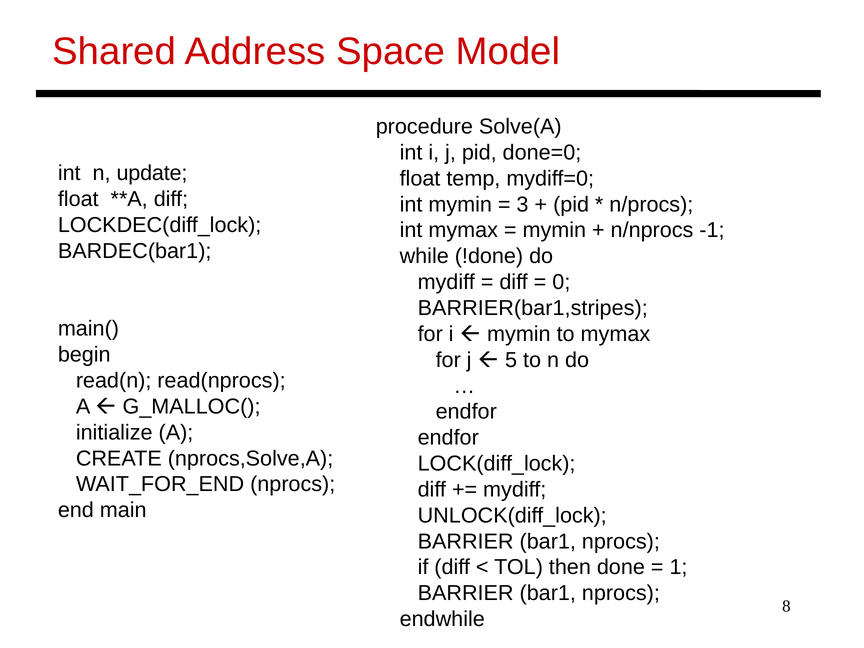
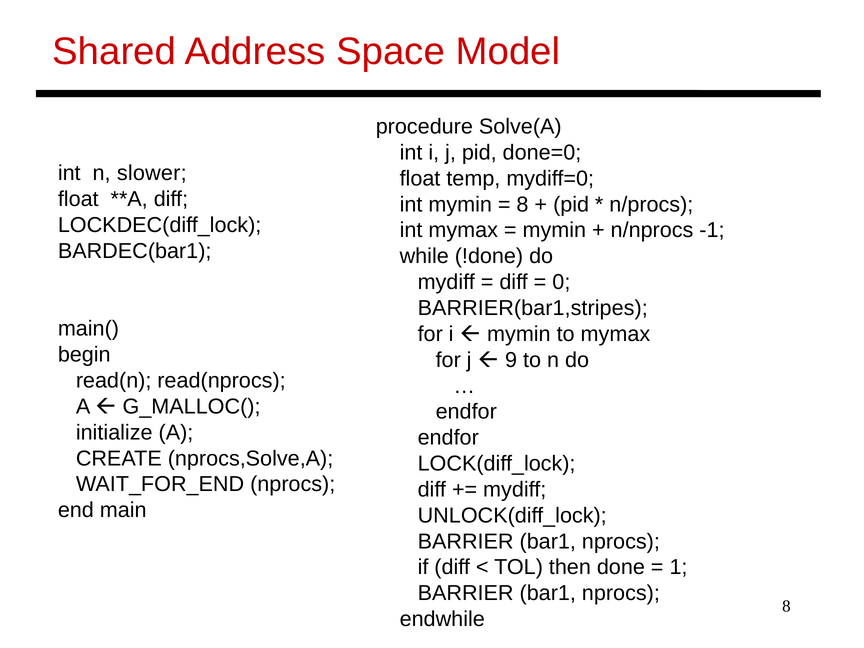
update: update -> slower
3 at (522, 204): 3 -> 8
5: 5 -> 9
